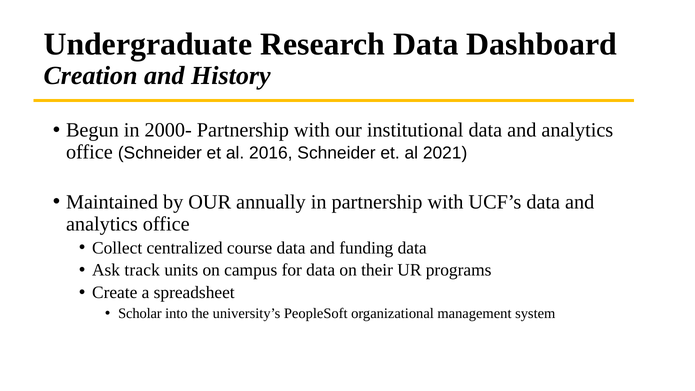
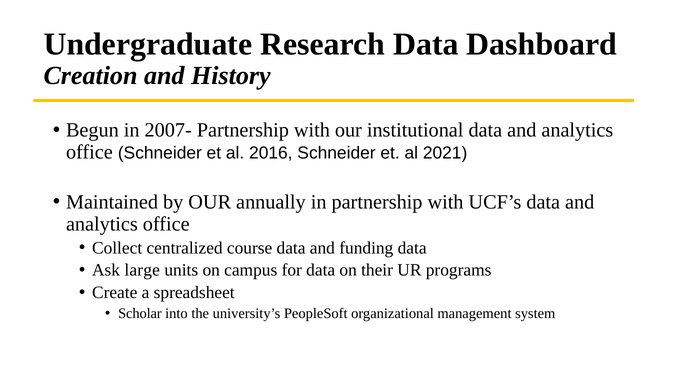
2000-: 2000- -> 2007-
track: track -> large
